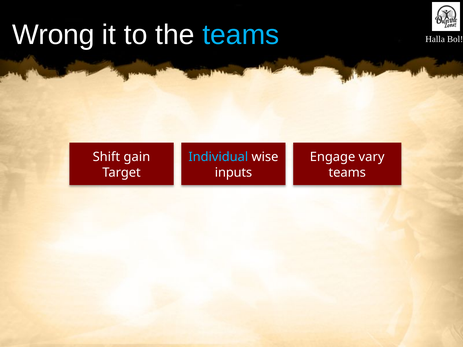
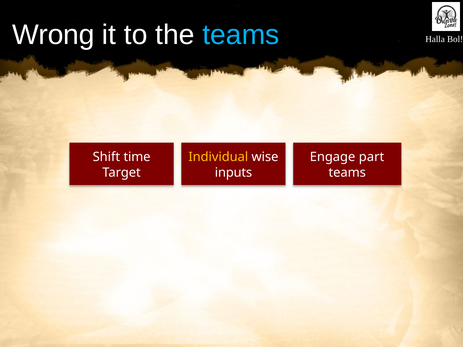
gain: gain -> time
Individual colour: light blue -> yellow
vary: vary -> part
